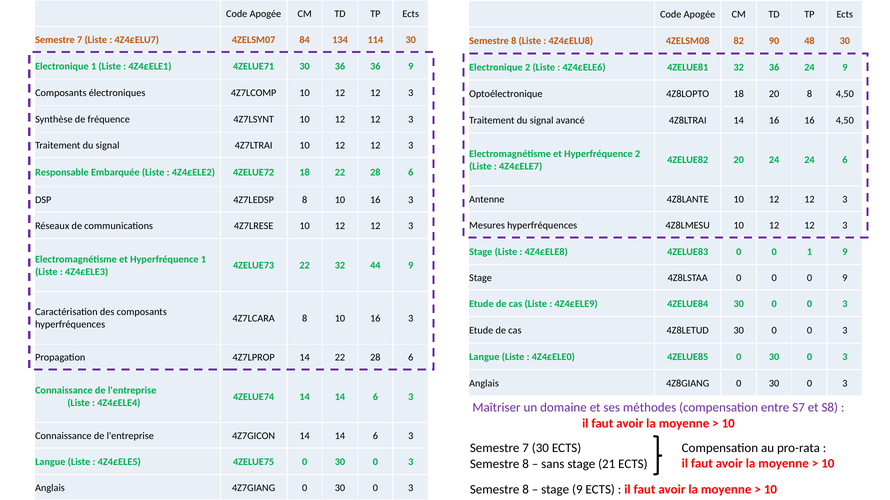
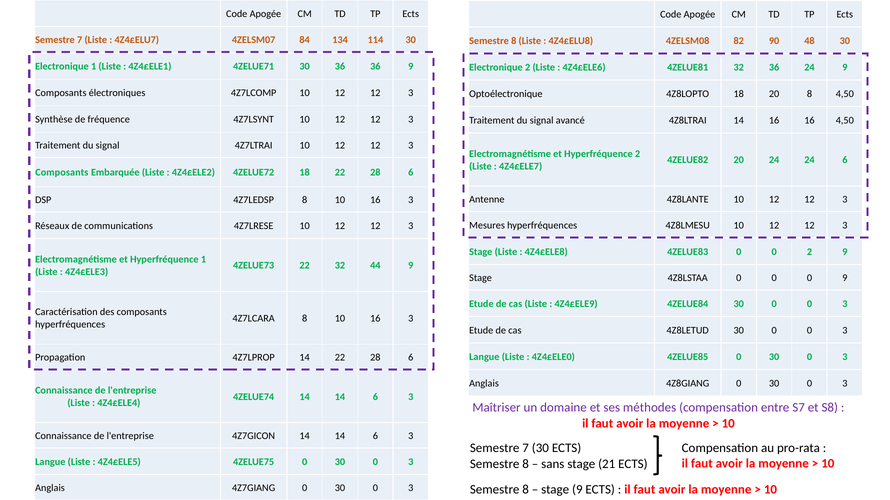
Responsable at (62, 173): Responsable -> Composants
0 1: 1 -> 2
